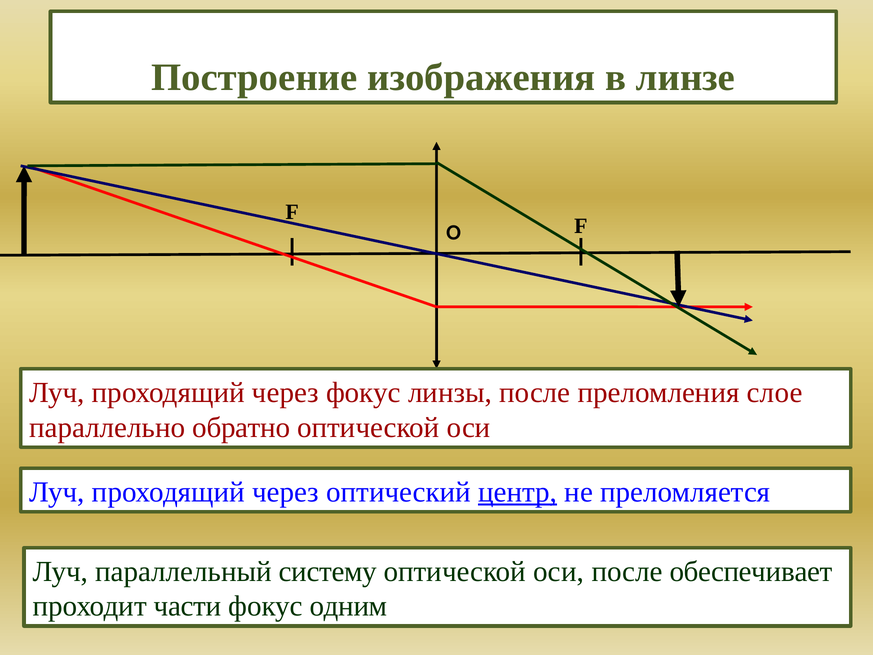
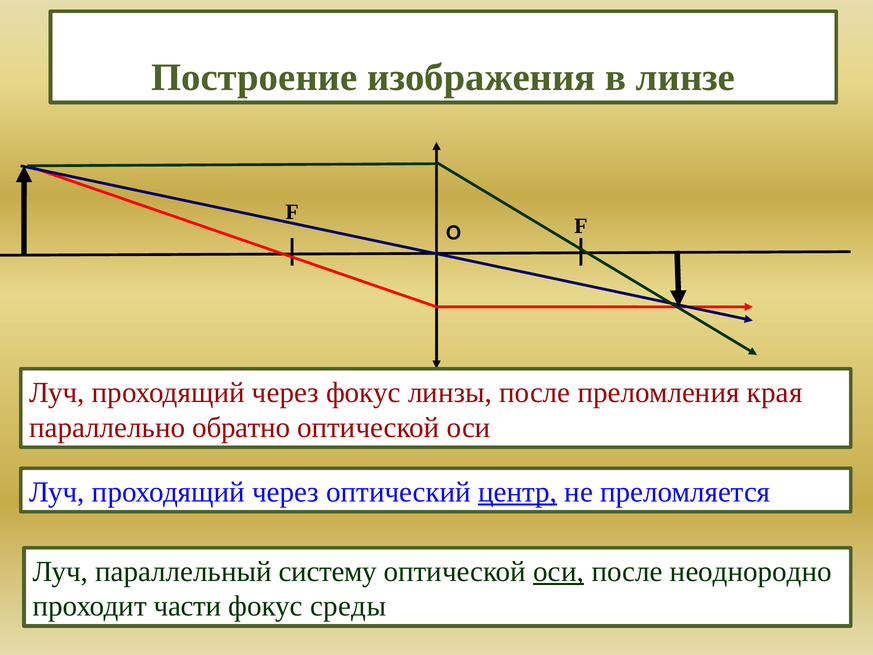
слое: слое -> края
оси at (559, 571) underline: none -> present
обеспечивает: обеспечивает -> неоднородно
одним: одним -> среды
